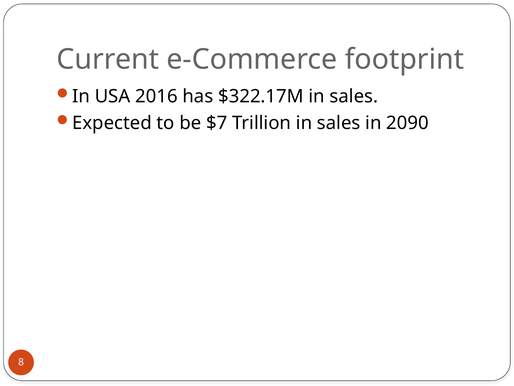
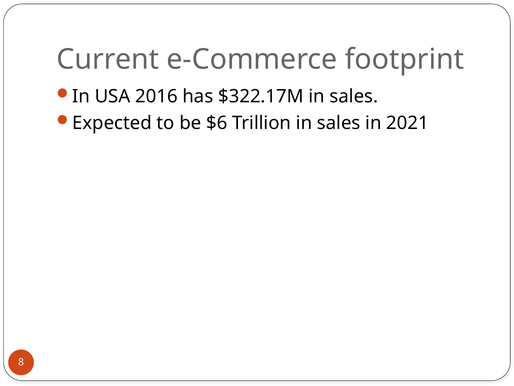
$7: $7 -> $6
2090: 2090 -> 2021
